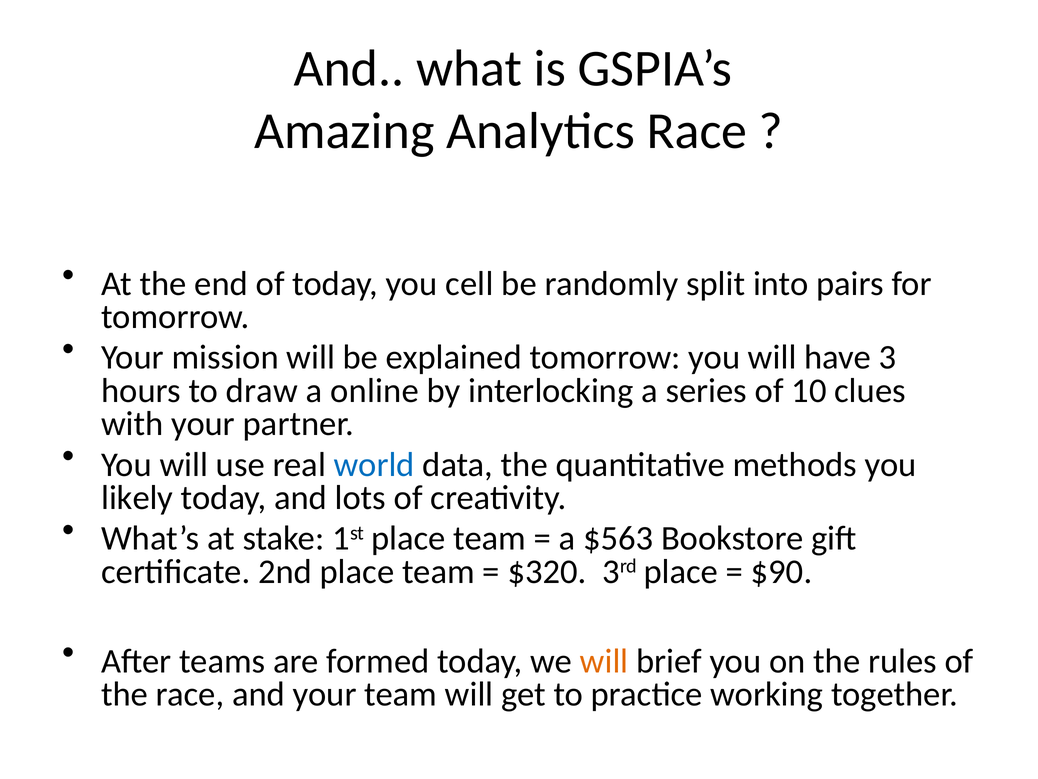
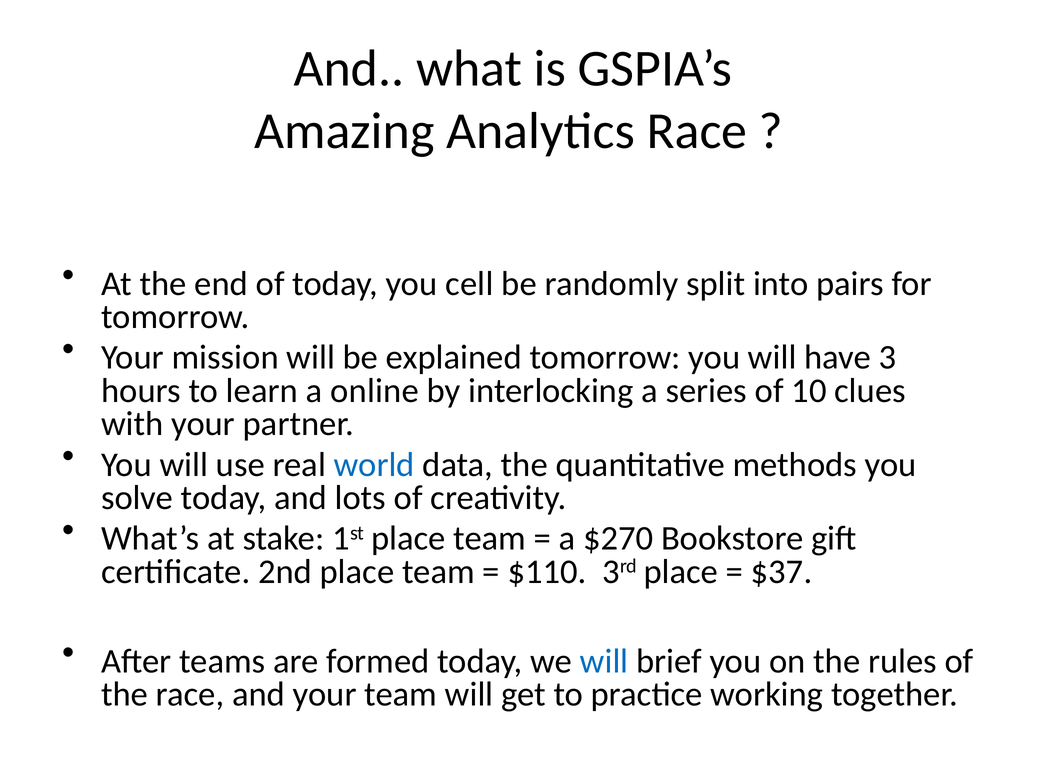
draw: draw -> learn
likely: likely -> solve
$563: $563 -> $270
$320: $320 -> $110
$90: $90 -> $37
will at (604, 661) colour: orange -> blue
